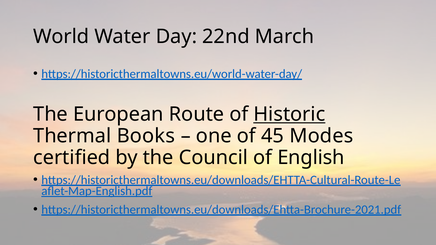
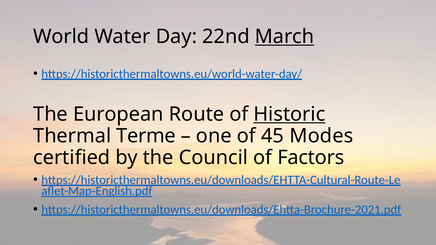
March underline: none -> present
Books: Books -> Terme
English: English -> Factors
